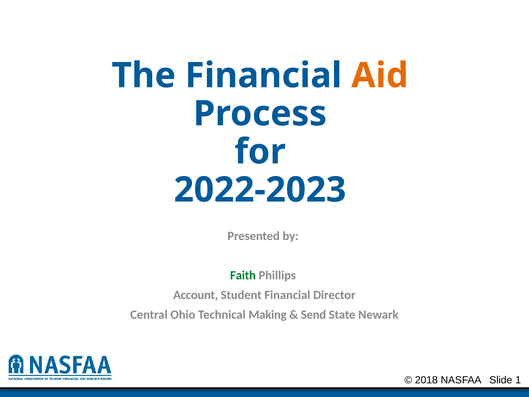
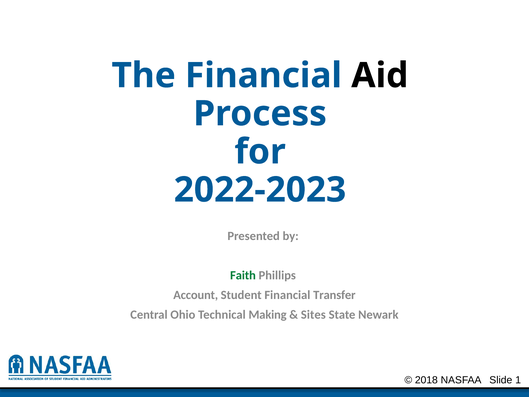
Aid colour: orange -> black
Director: Director -> Transfer
Send: Send -> Sites
